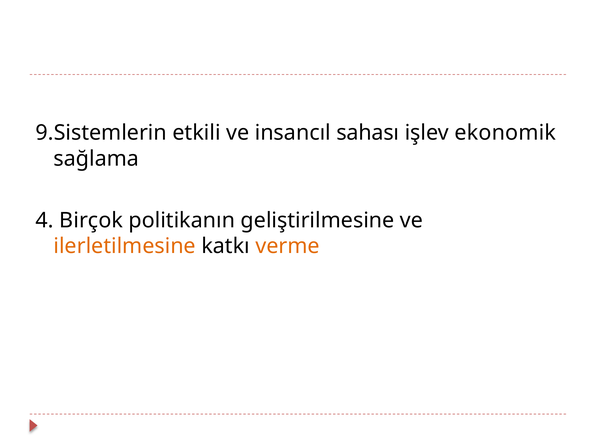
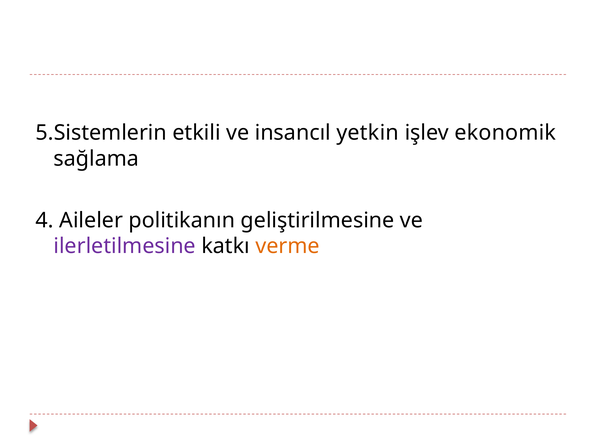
9.Sistemlerin: 9.Sistemlerin -> 5.Sistemlerin
sahası: sahası -> yetkin
Birçok: Birçok -> Aileler
ilerletilmesine colour: orange -> purple
